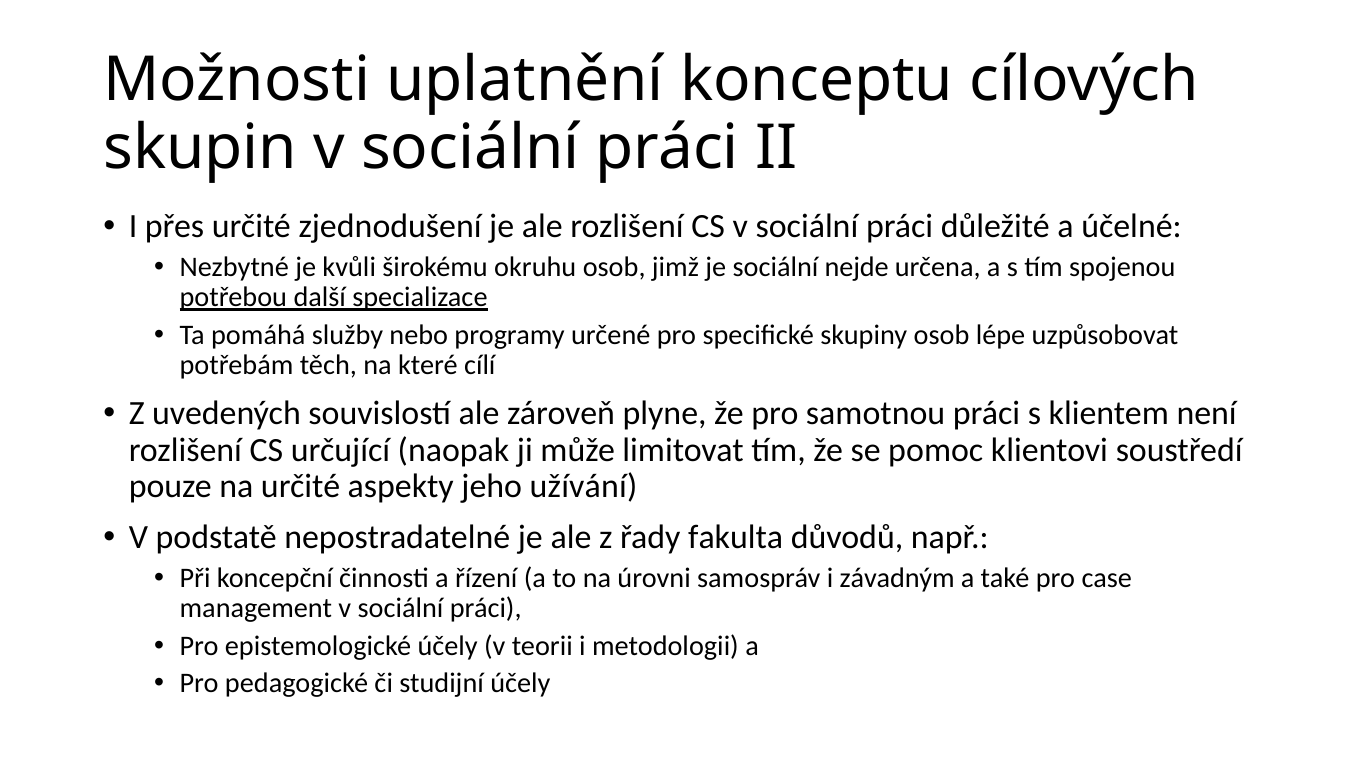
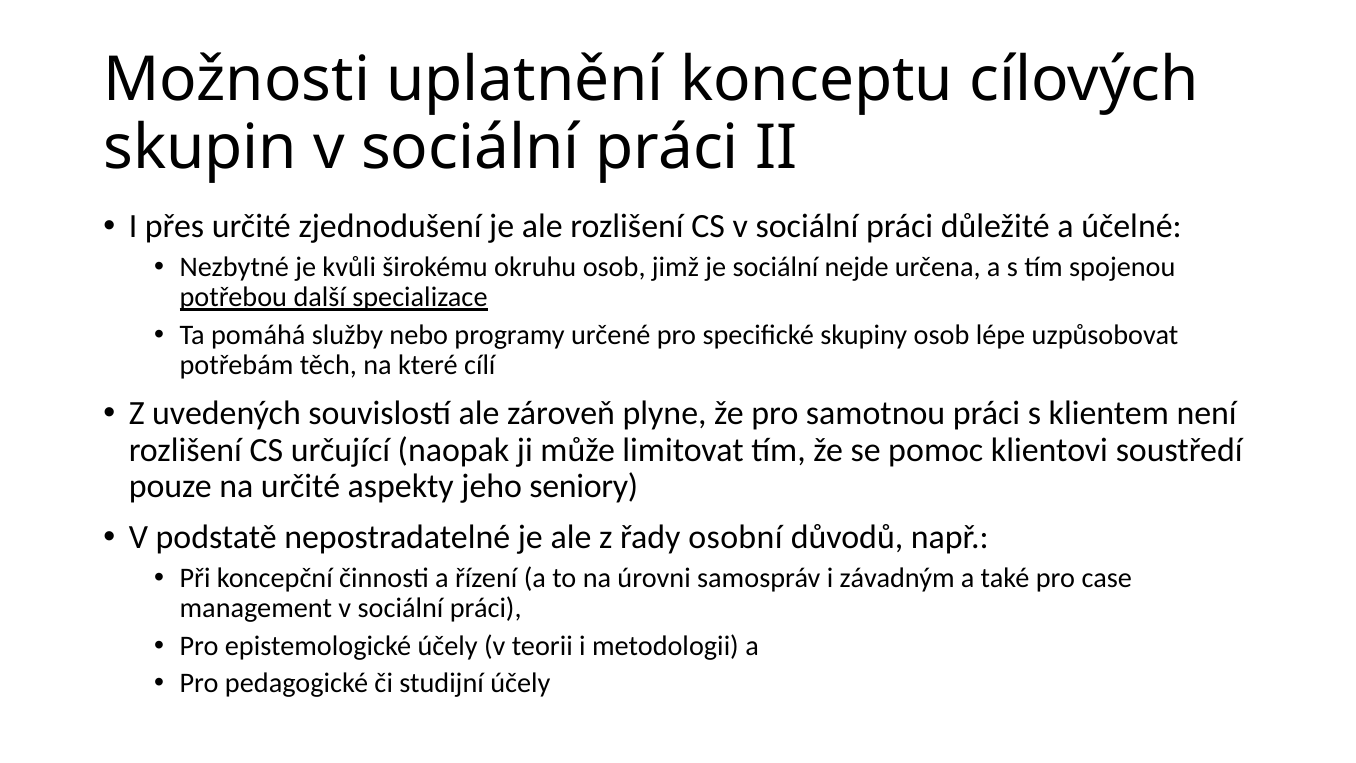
užívání: užívání -> seniory
fakulta: fakulta -> osobní
